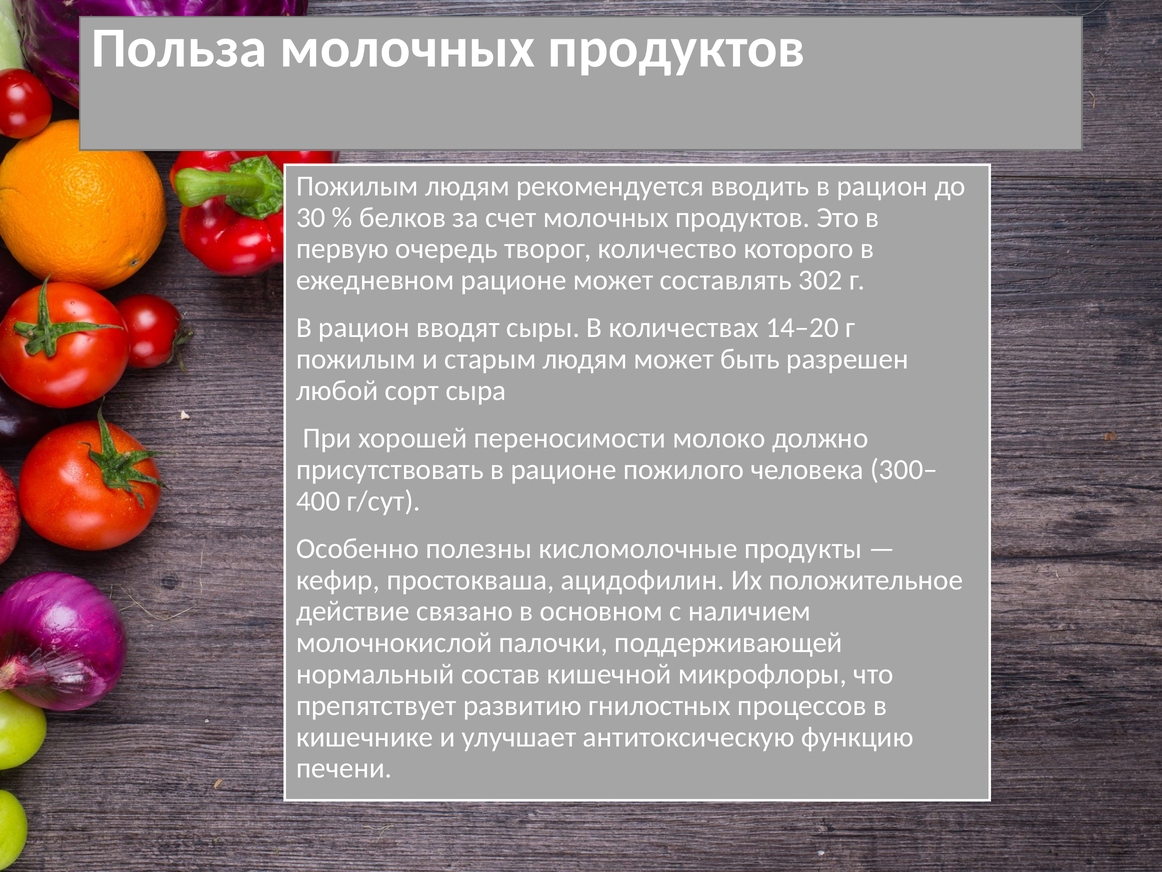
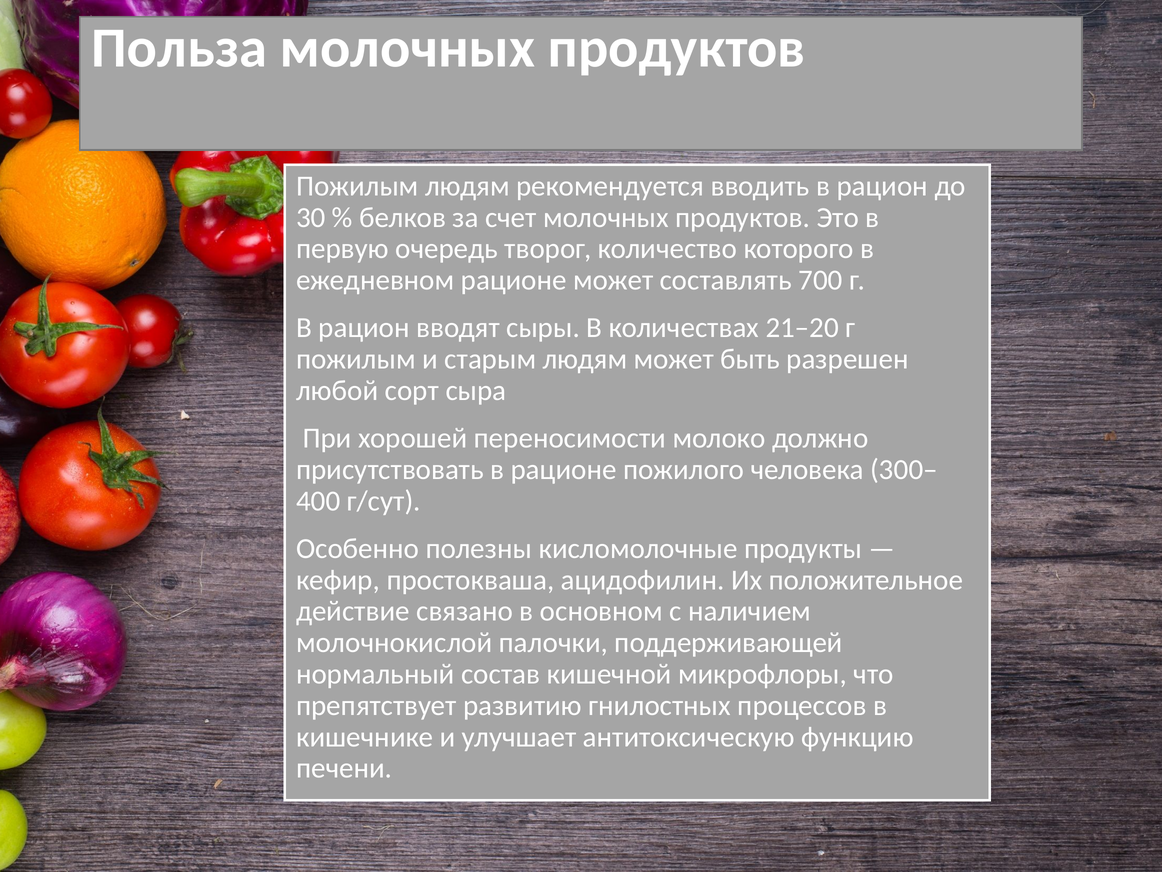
302: 302 -> 700
14–20: 14–20 -> 21–20
